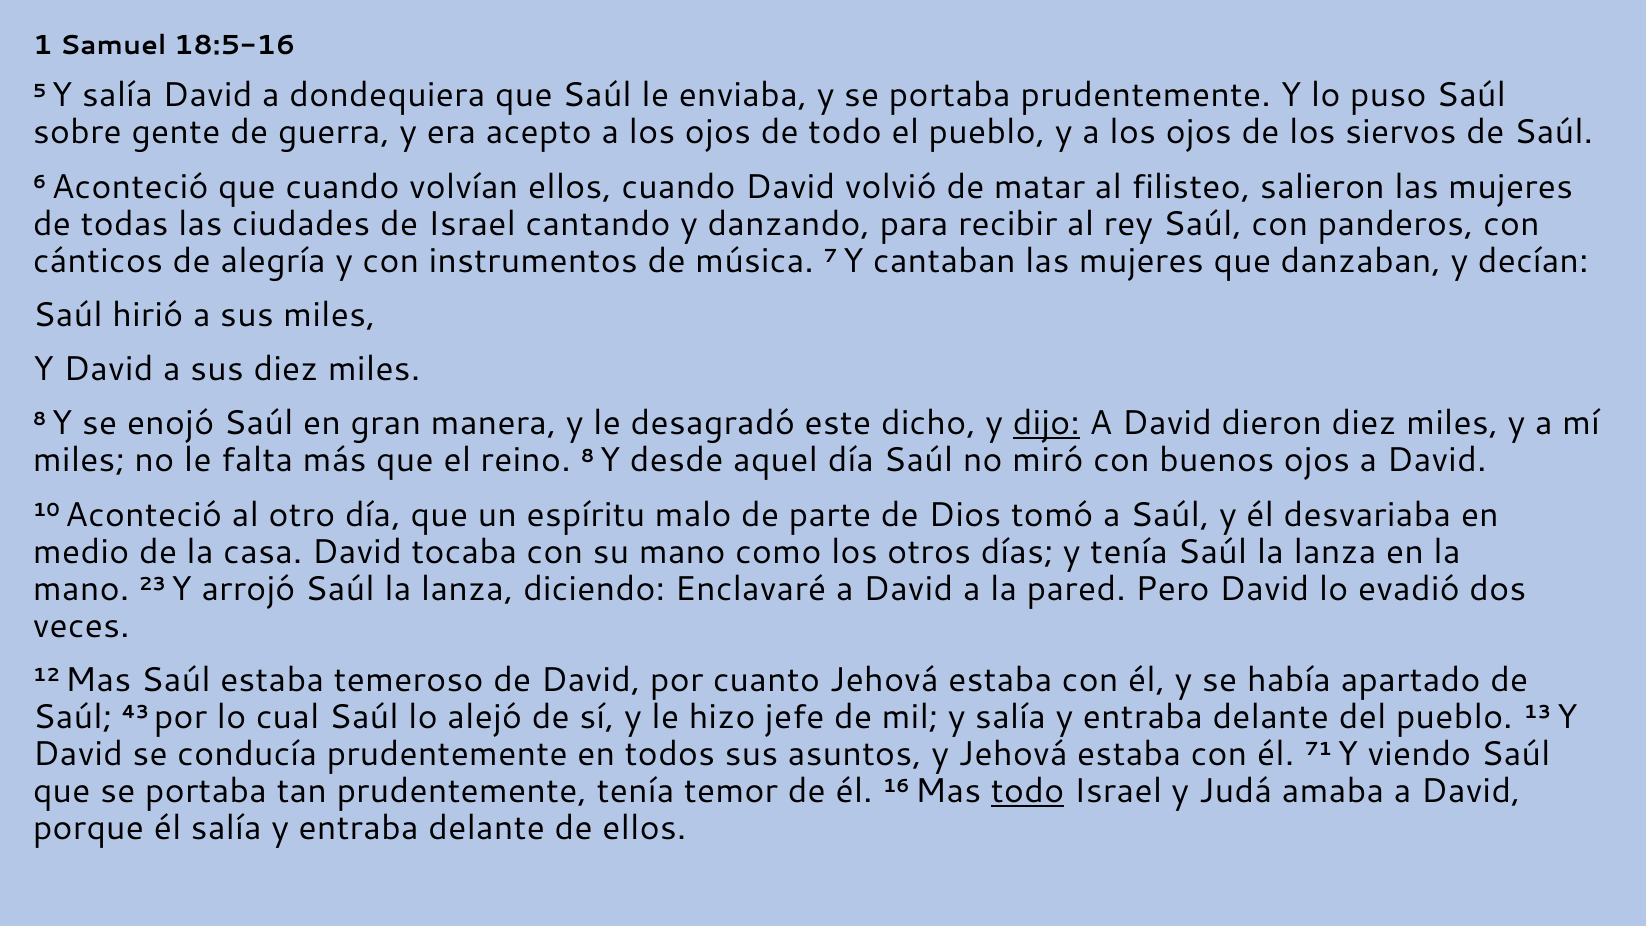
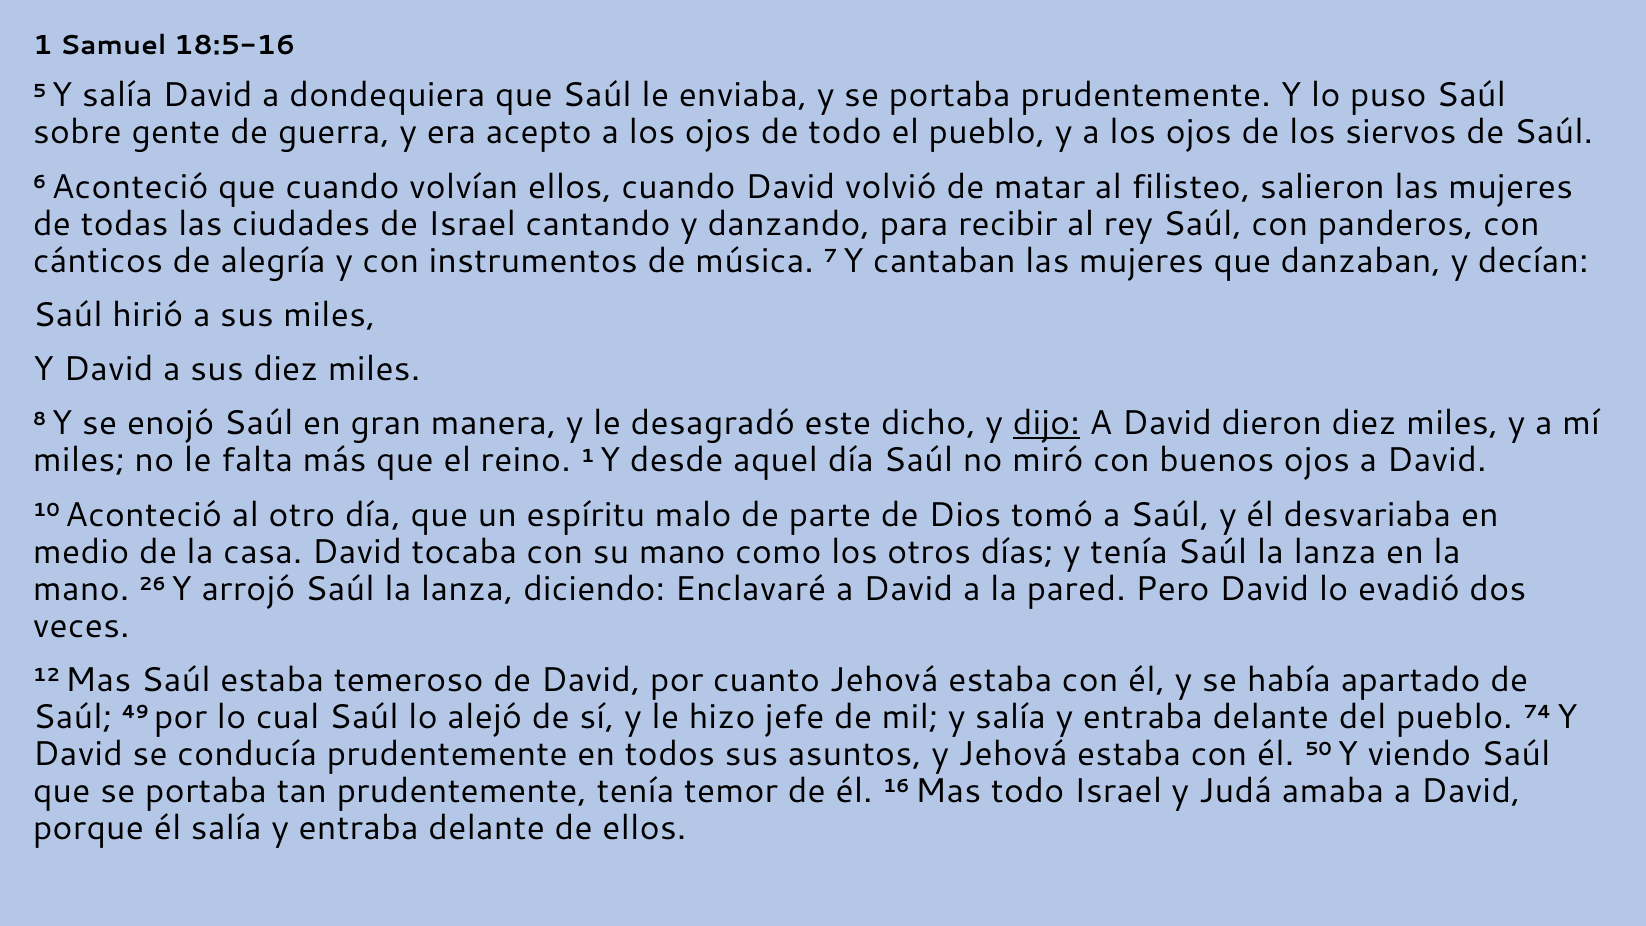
reino 8: 8 -> 1
23: 23 -> 26
43: 43 -> 49
13: 13 -> 74
71: 71 -> 50
todo at (1028, 791) underline: present -> none
